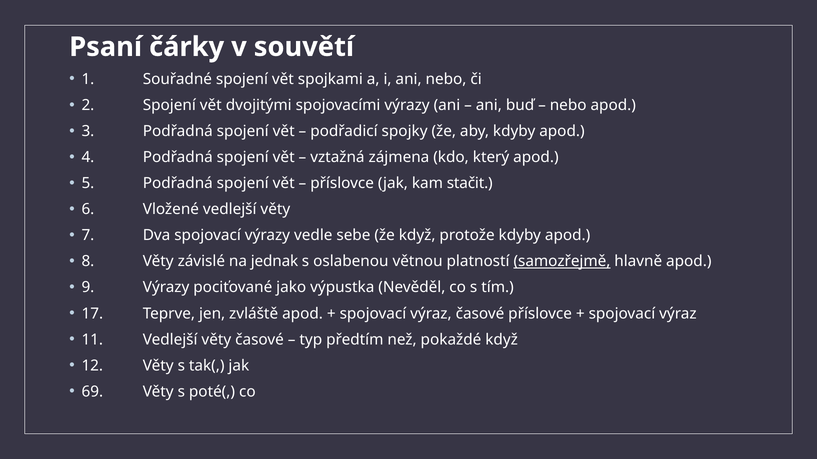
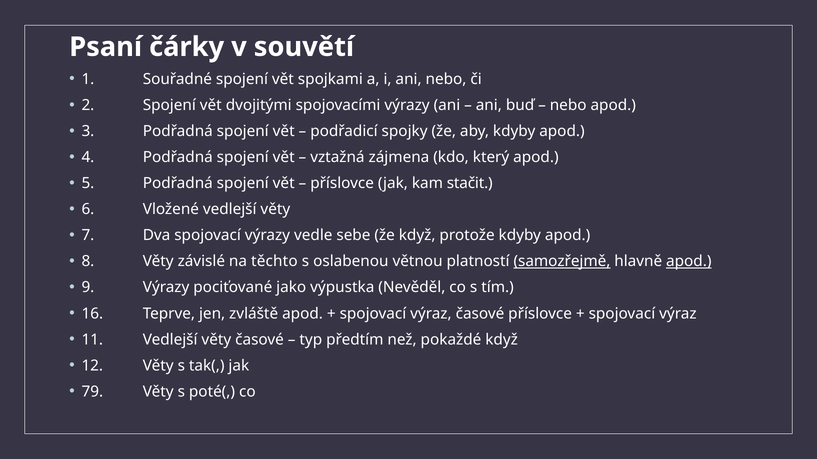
jednak: jednak -> těchto
apod at (689, 262) underline: none -> present
17: 17 -> 16
69: 69 -> 79
